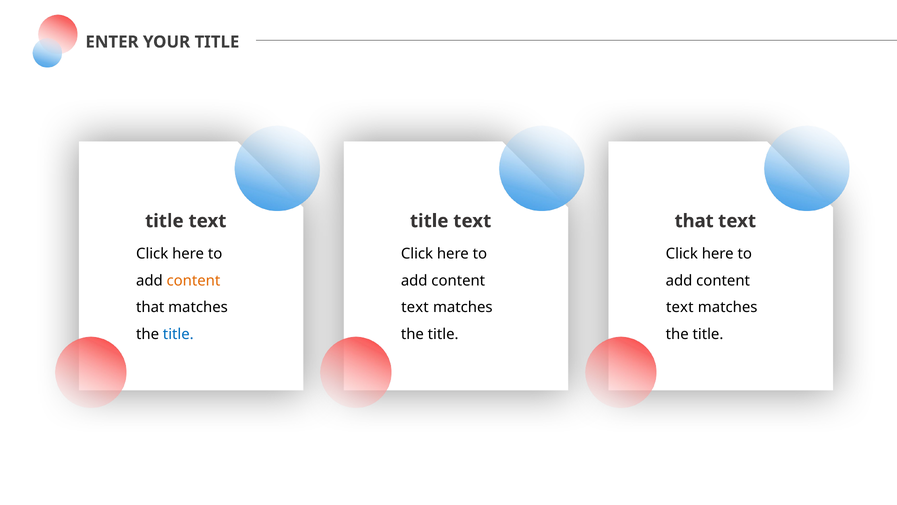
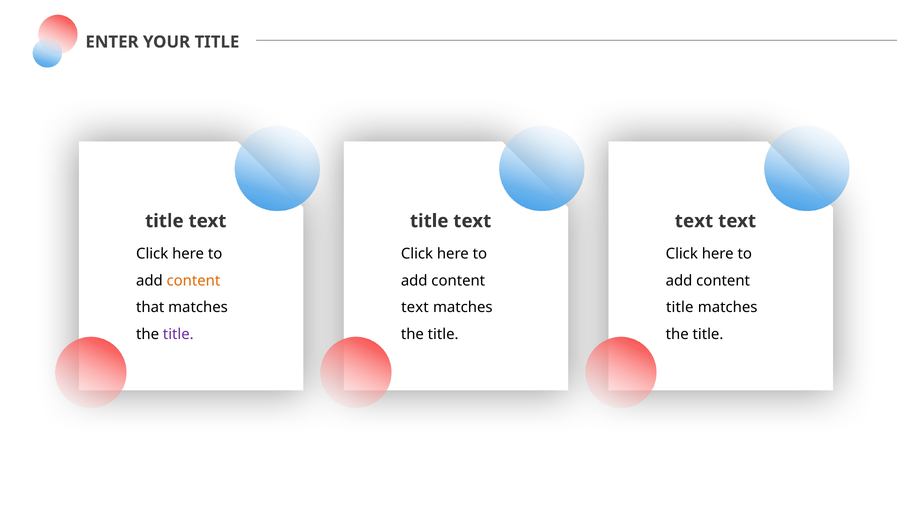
that at (694, 221): that -> text
text at (680, 307): text -> title
title at (178, 334) colour: blue -> purple
